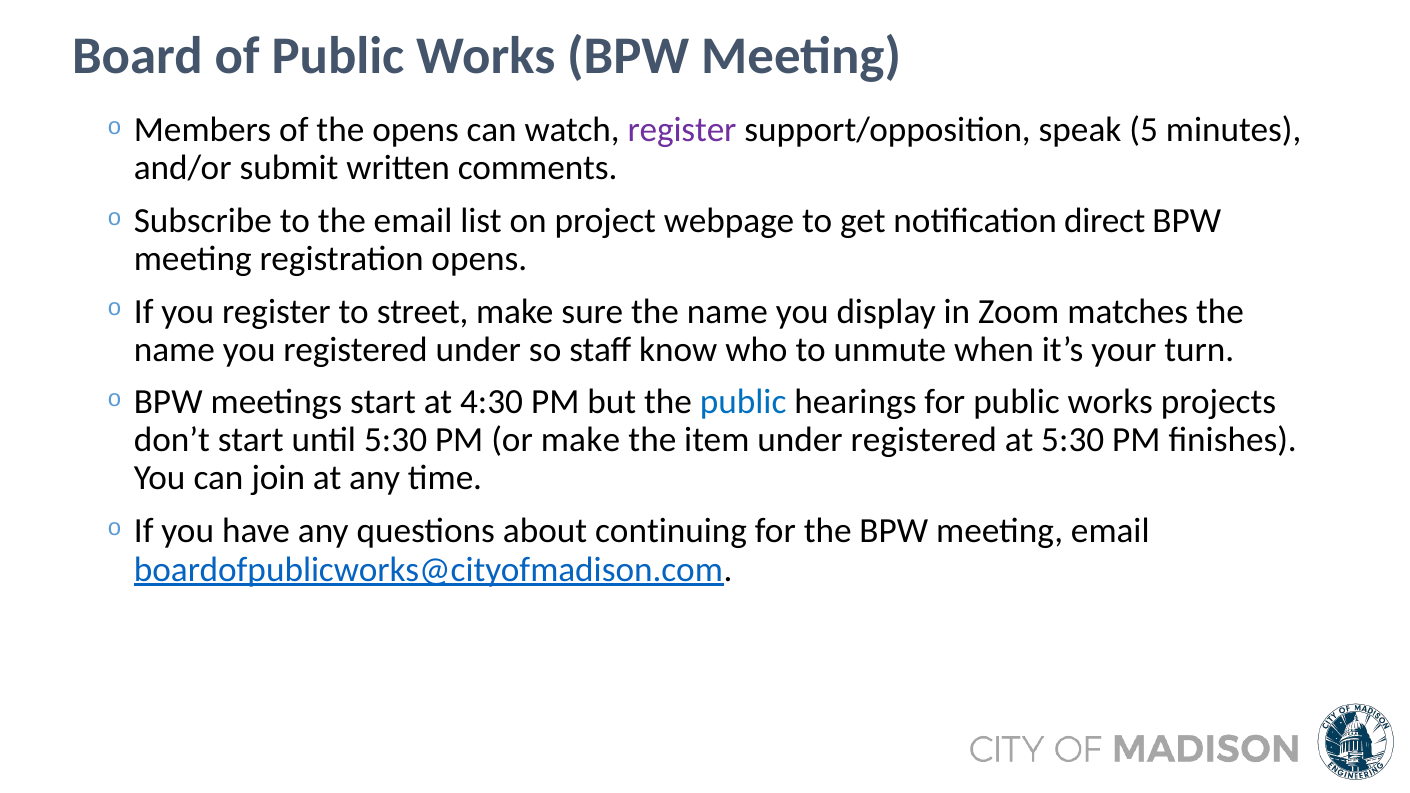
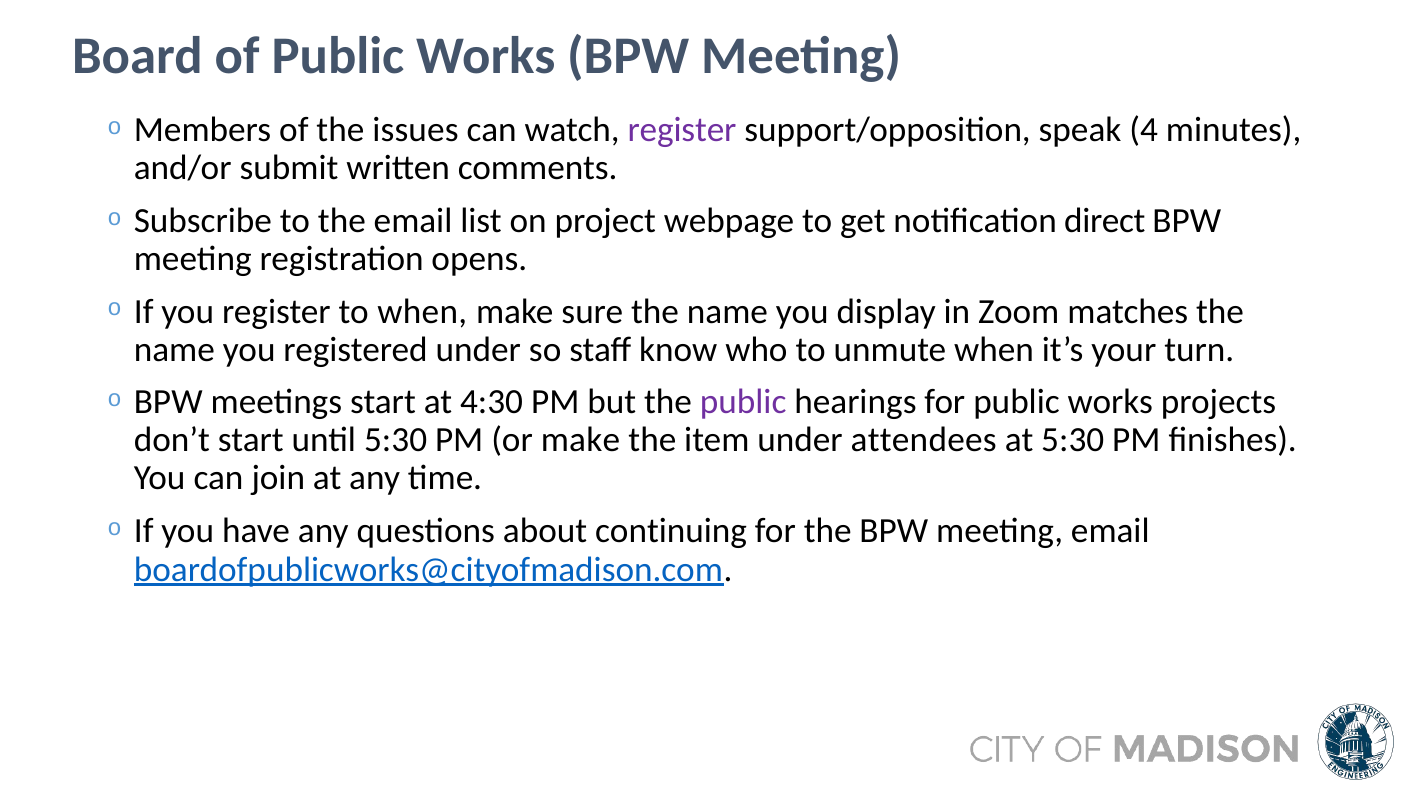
the opens: opens -> issues
5: 5 -> 4
to street: street -> when
public at (743, 402) colour: blue -> purple
under registered: registered -> attendees
